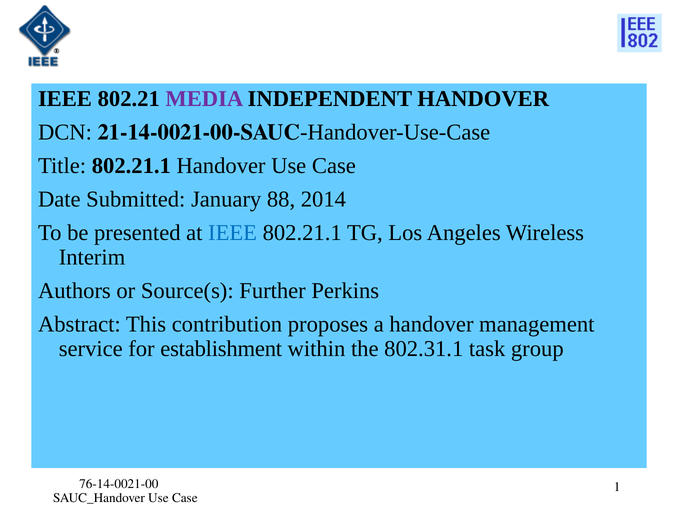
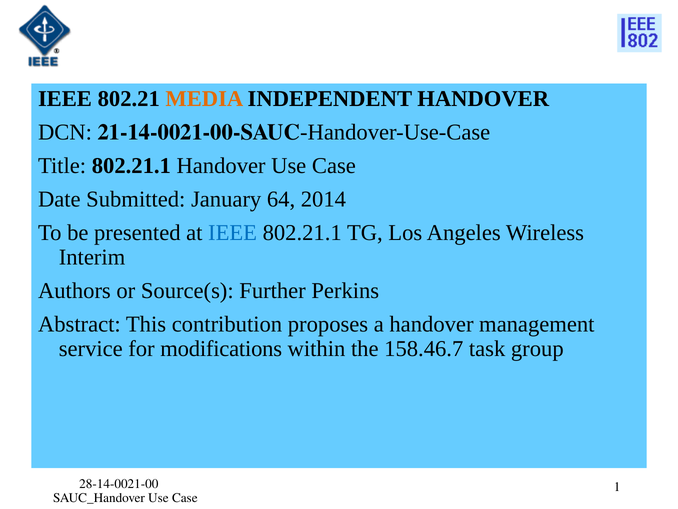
MEDIA colour: purple -> orange
88: 88 -> 64
establishment: establishment -> modifications
802.31.1: 802.31.1 -> 158.46.7
76-14-0021-00: 76-14-0021-00 -> 28-14-0021-00
